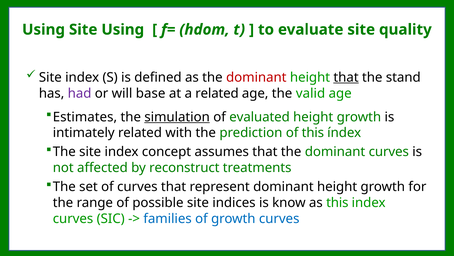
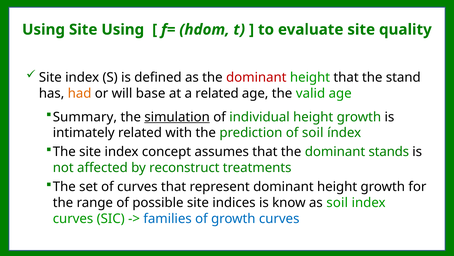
that at (346, 77) underline: present -> none
had colour: purple -> orange
Estimates: Estimates -> Summary
evaluated: evaluated -> individual
of this: this -> soil
dominant curves: curves -> stands
as this: this -> soil
